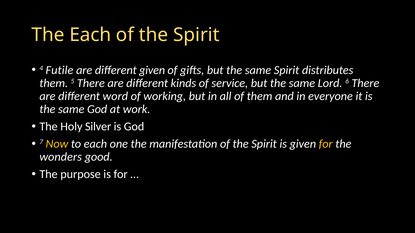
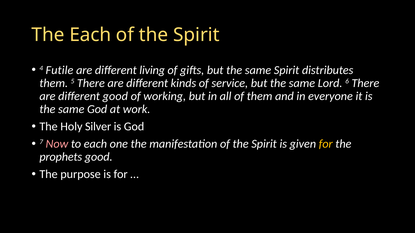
different given: given -> living
different word: word -> good
Now colour: yellow -> pink
wonders: wonders -> prophets
